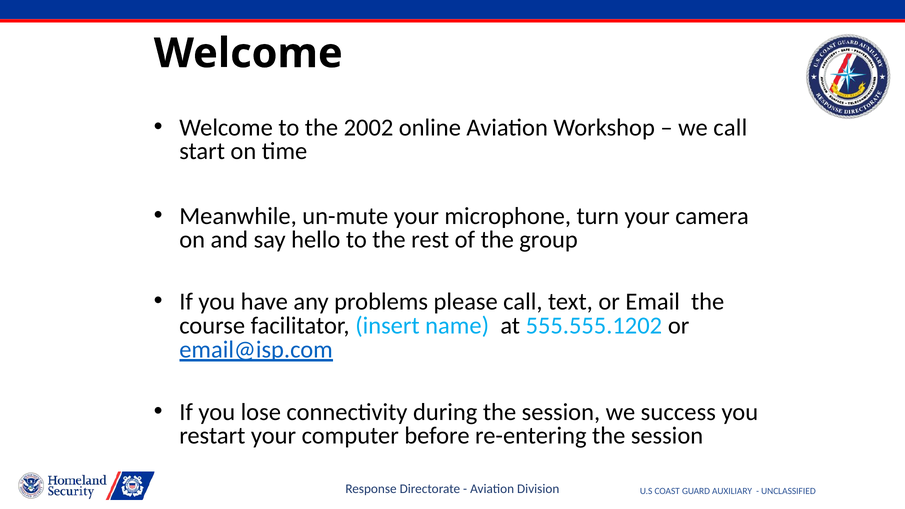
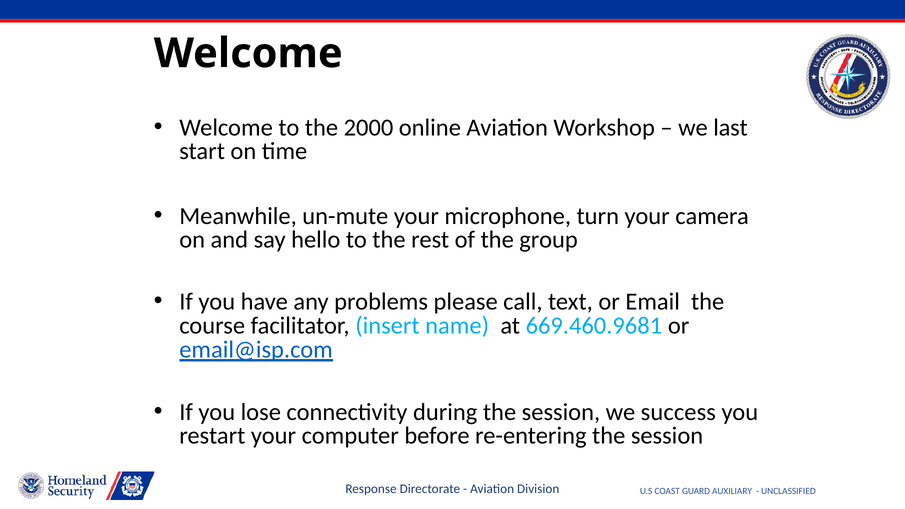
2002: 2002 -> 2000
we call: call -> last
555.555.1202: 555.555.1202 -> 669.460.9681
